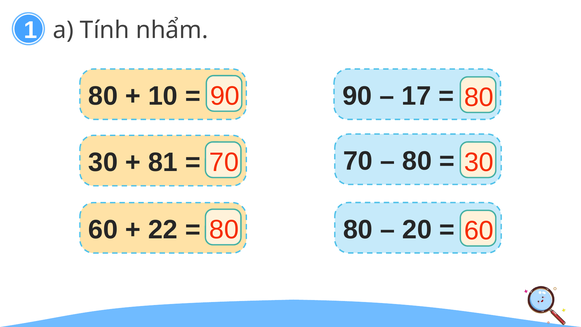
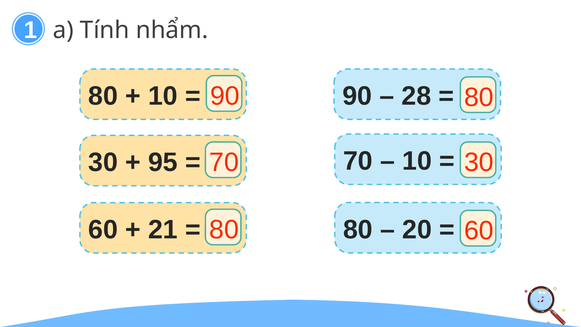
17: 17 -> 28
80 at (417, 161): 80 -> 10
81: 81 -> 95
22: 22 -> 21
